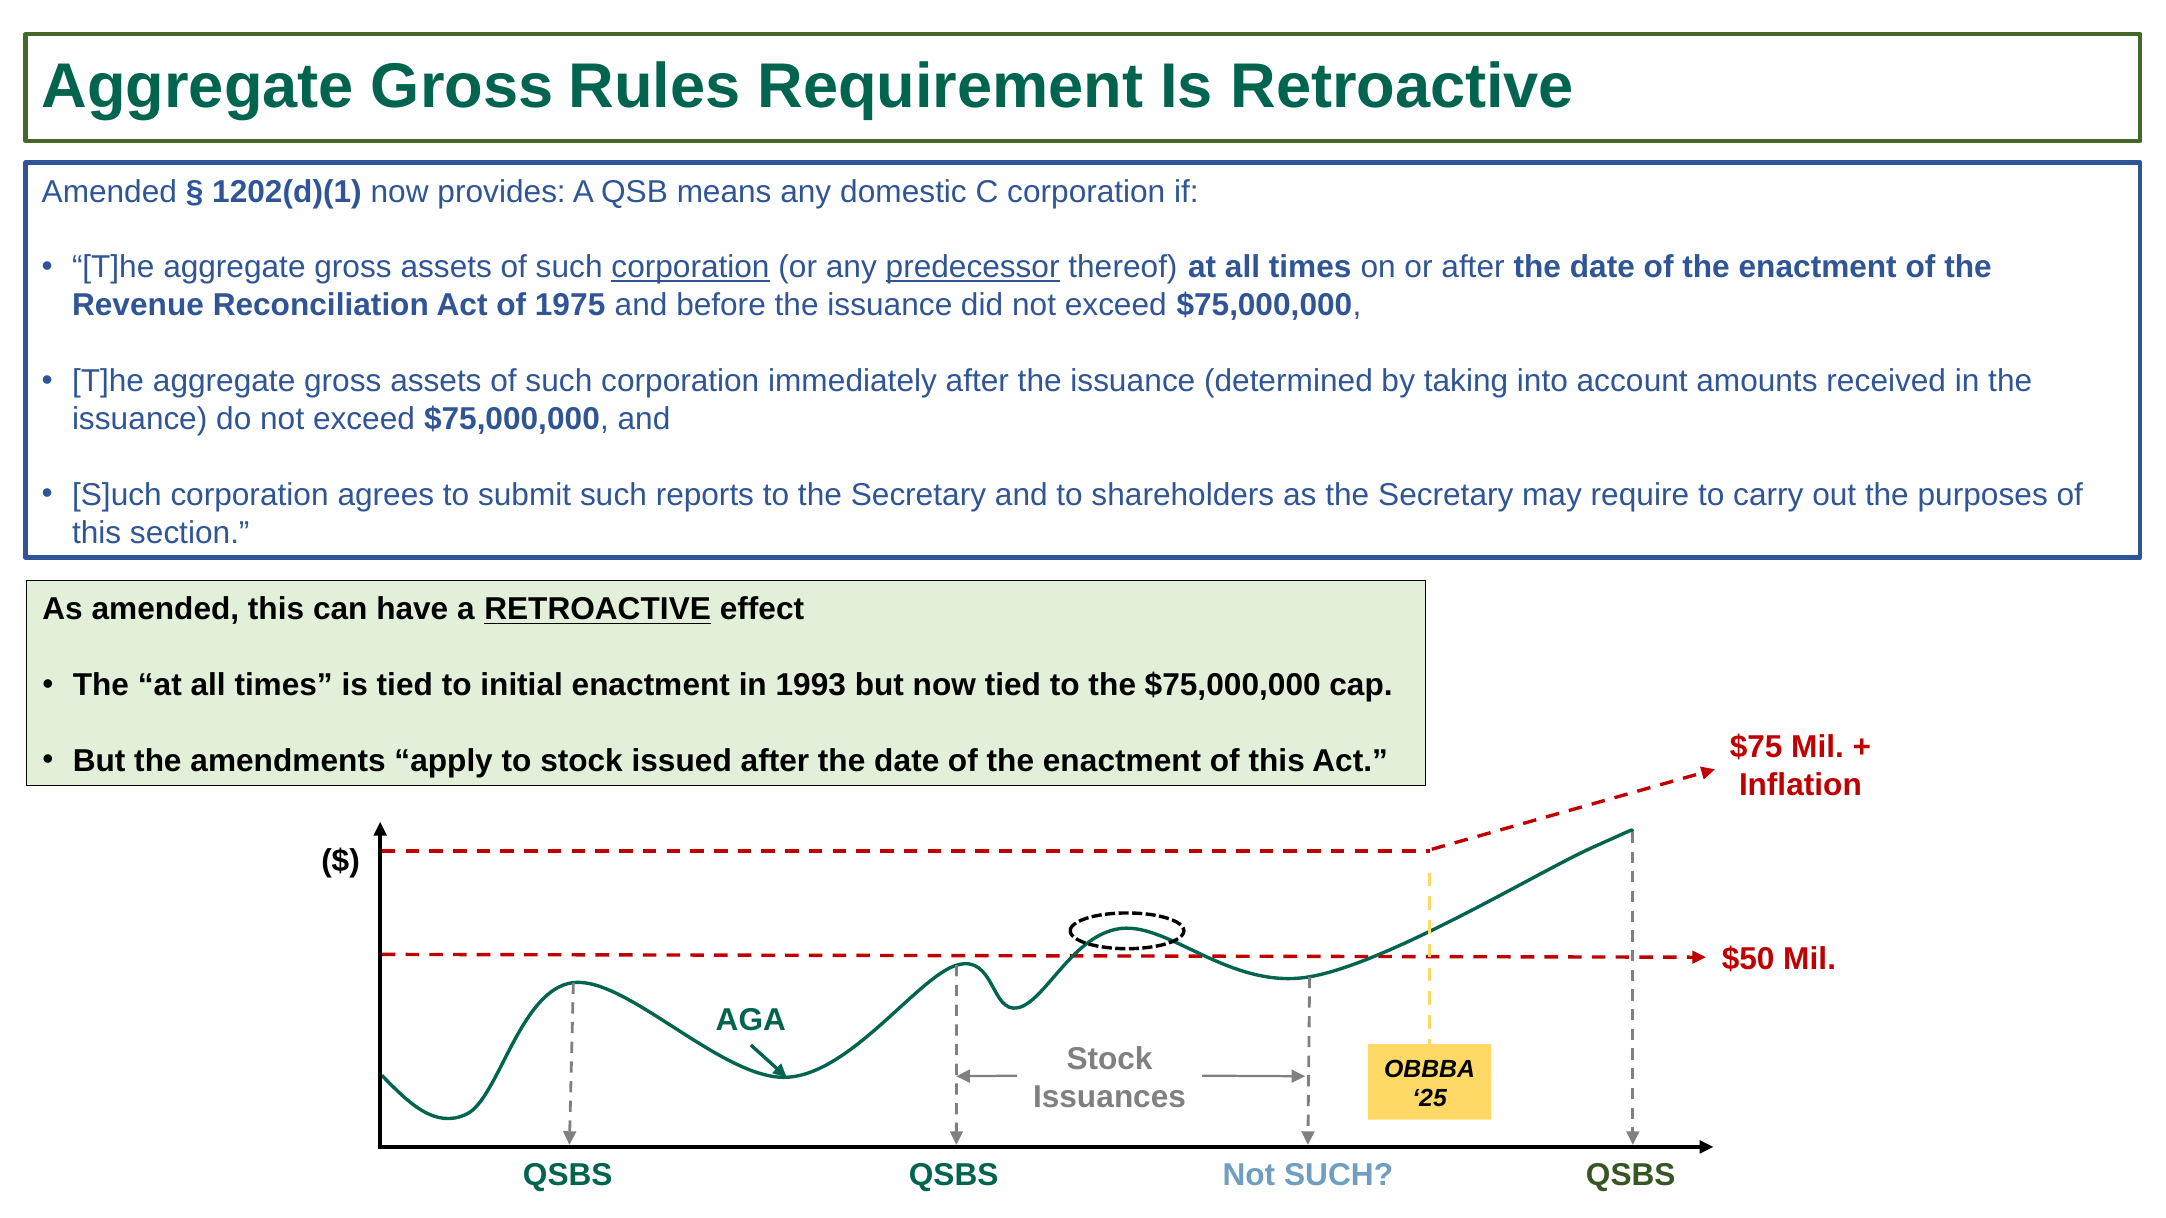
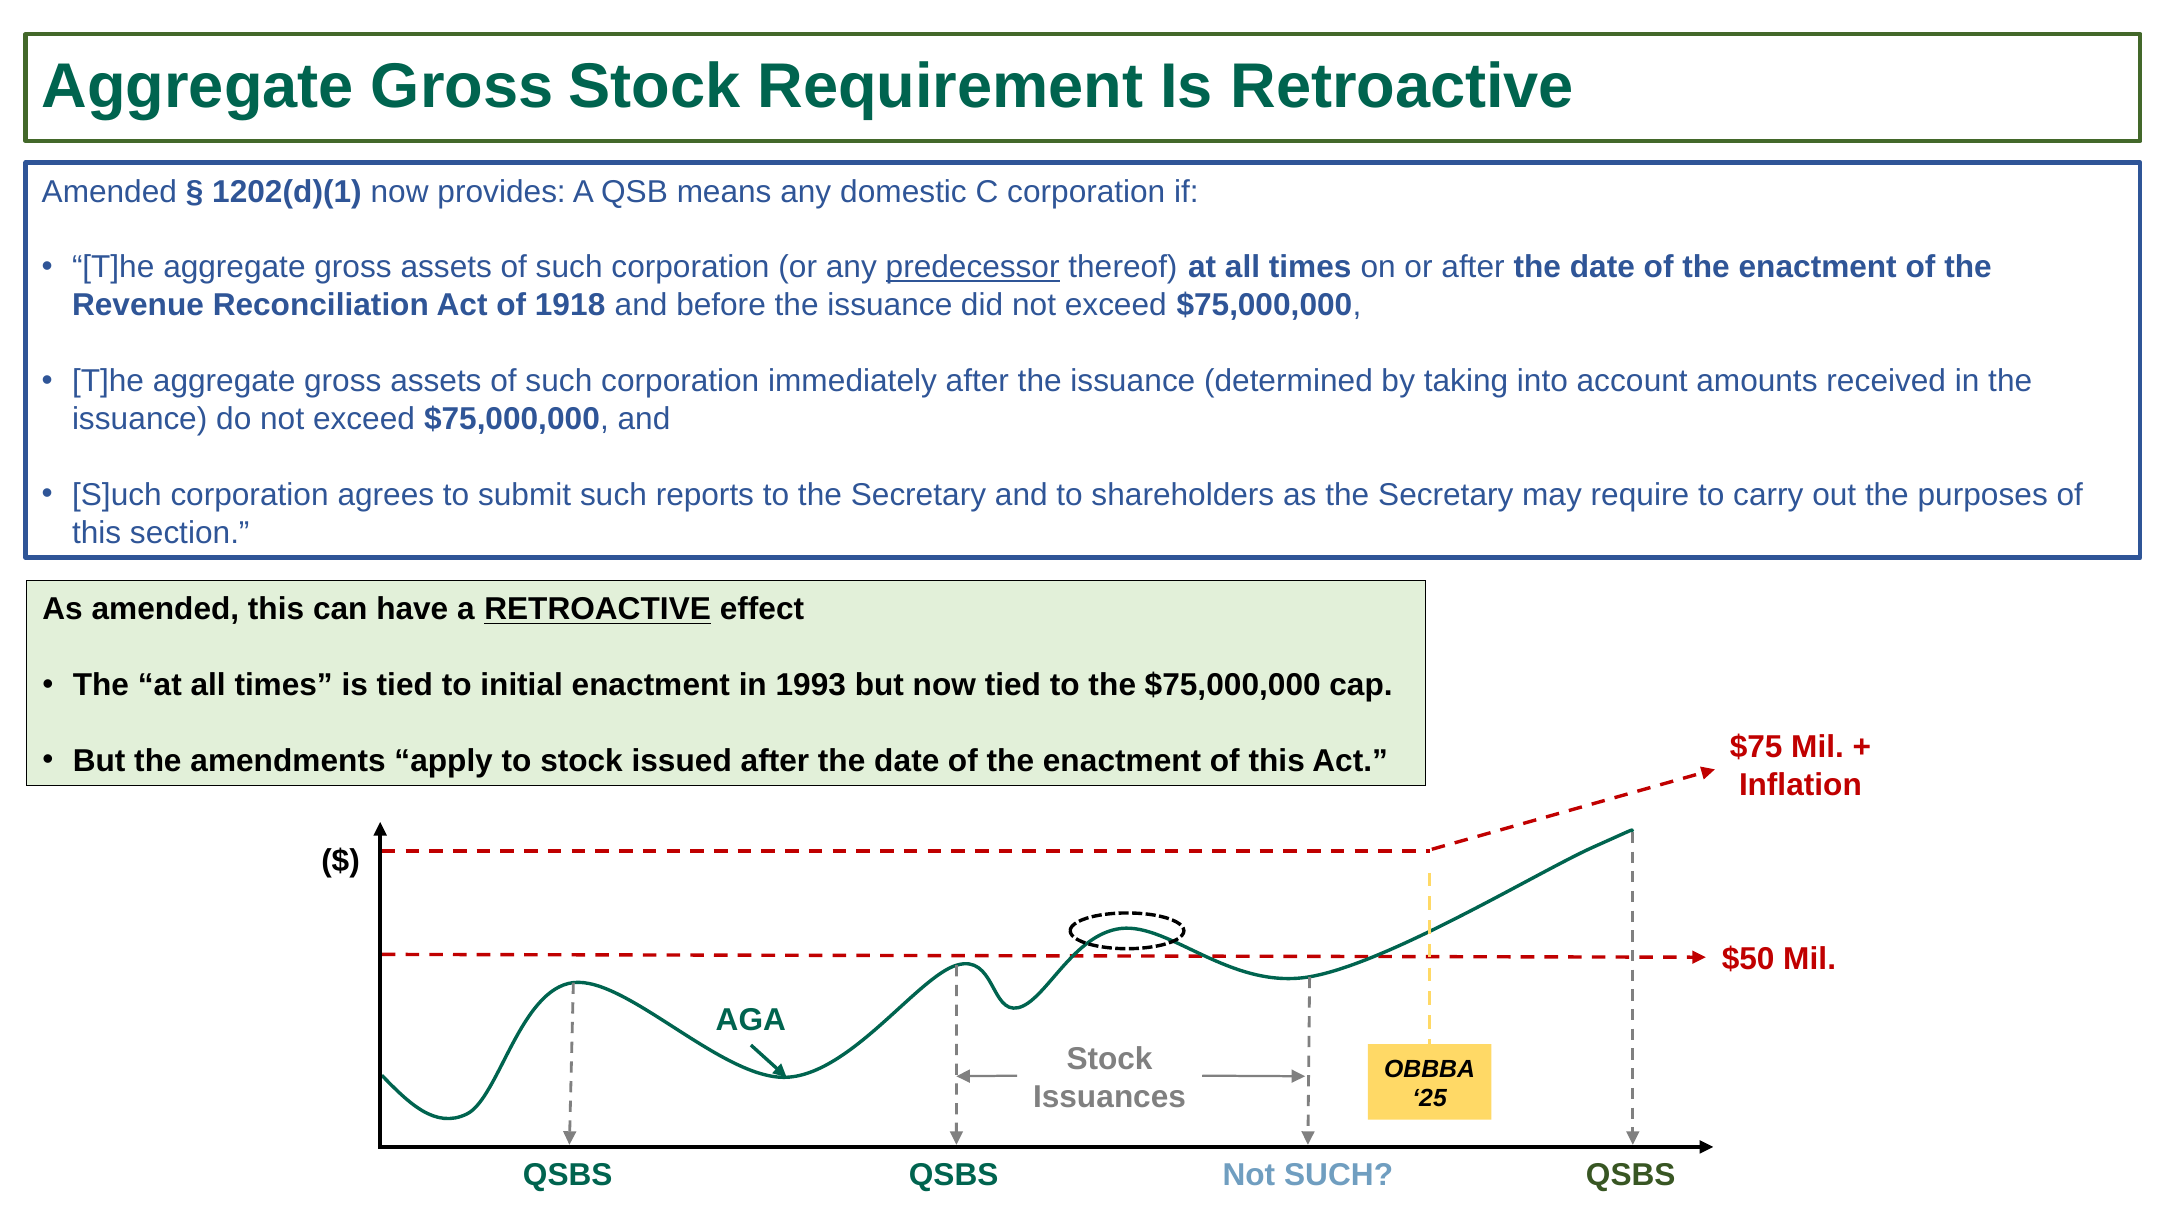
Gross Rules: Rules -> Stock
corporation at (690, 268) underline: present -> none
1975: 1975 -> 1918
